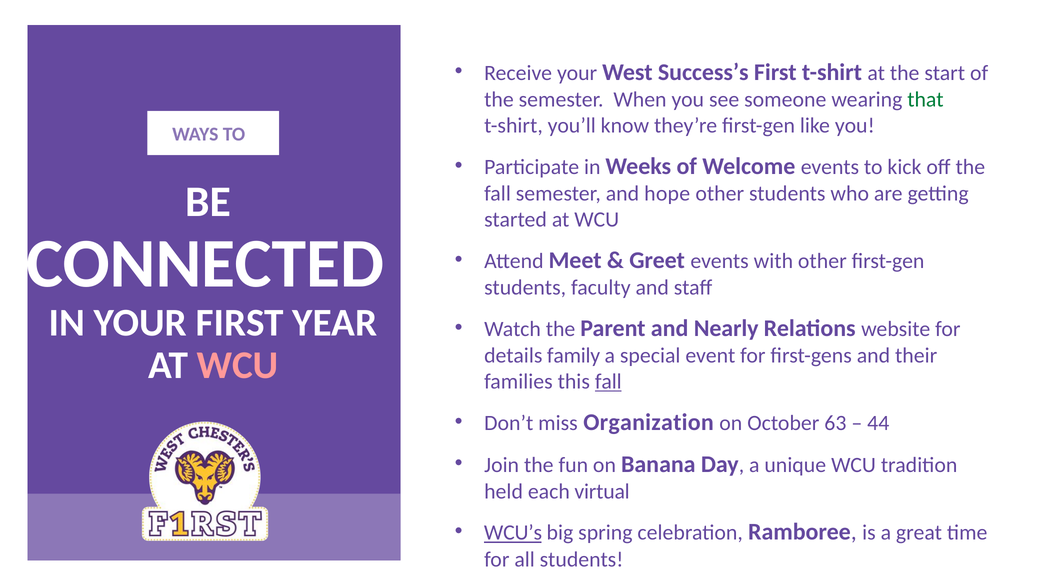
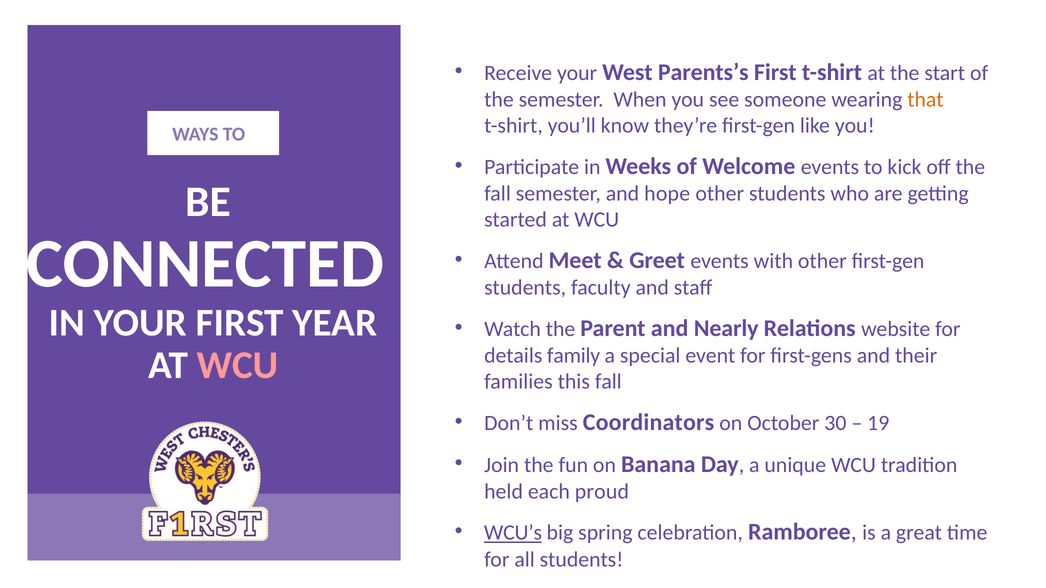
Success’s: Success’s -> Parents’s
that colour: green -> orange
fall at (608, 382) underline: present -> none
Organization: Organization -> Coordinators
63: 63 -> 30
44: 44 -> 19
virtual: virtual -> proud
